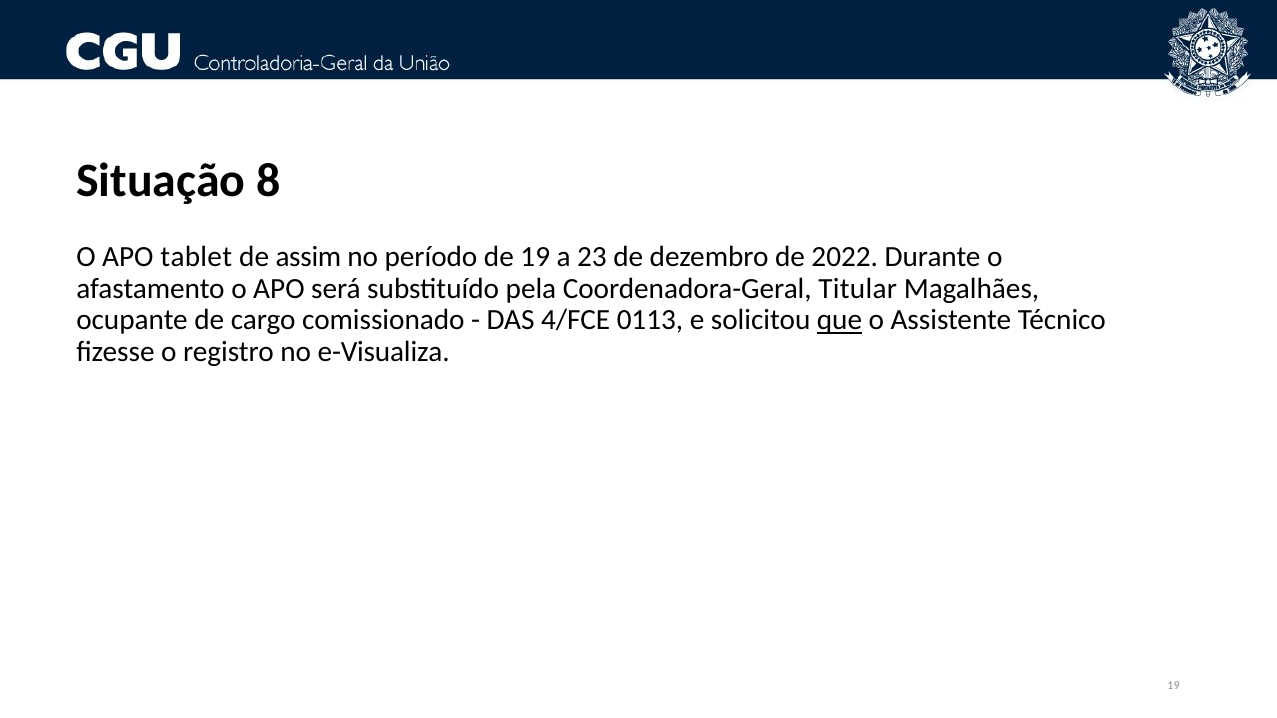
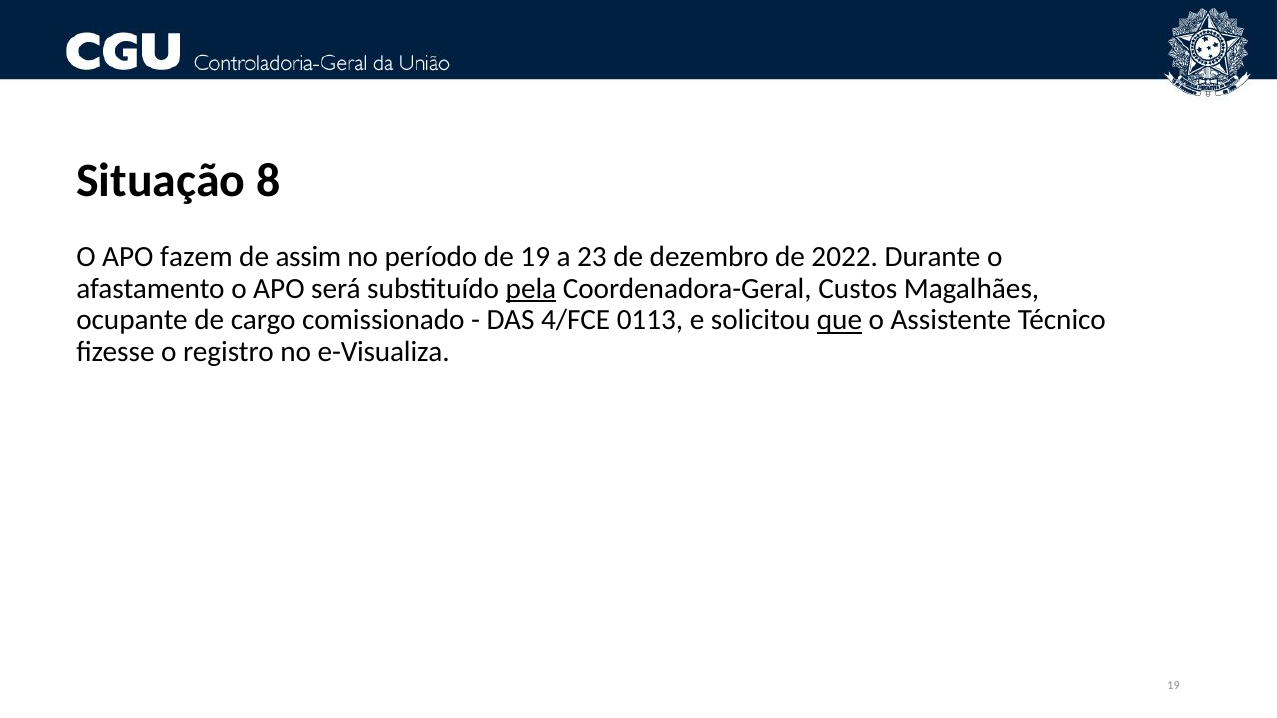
tablet: tablet -> fazem
pela underline: none -> present
Titular: Titular -> Custos
